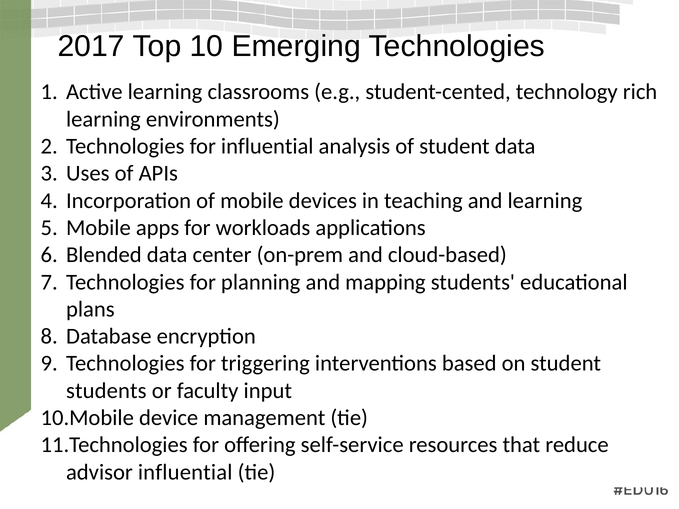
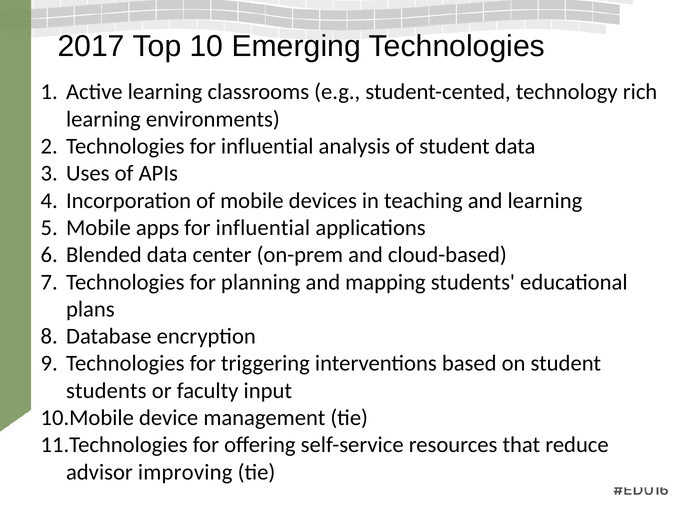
apps for workloads: workloads -> influential
advisor influential: influential -> improving
